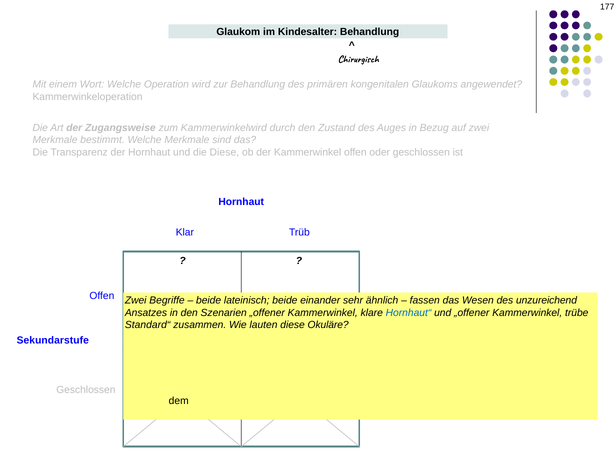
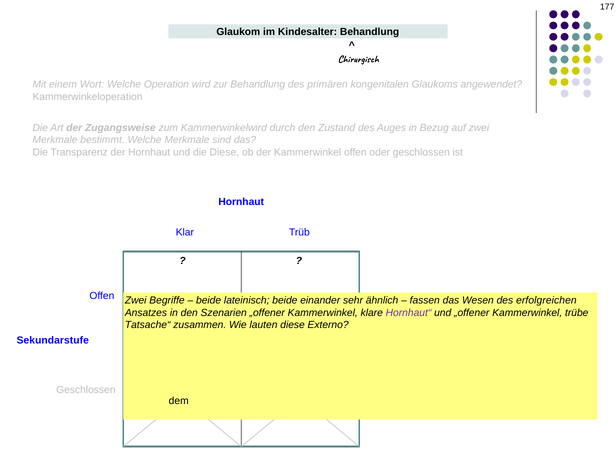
unzureichend: unzureichend -> erfolgreichen
Hornhaut“ colour: blue -> purple
Standard“: Standard“ -> Tatsache“
diese Okuläre: Okuläre -> Externo
